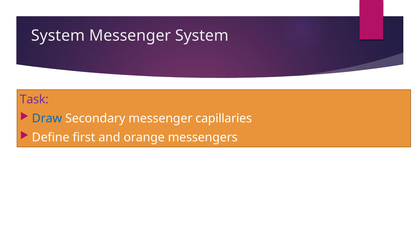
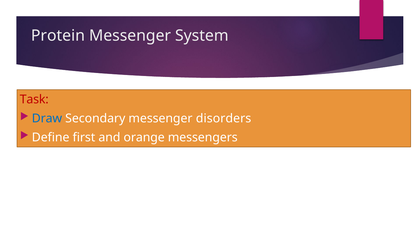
System at (58, 36): System -> Protein
Task colour: purple -> red
capillaries: capillaries -> disorders
